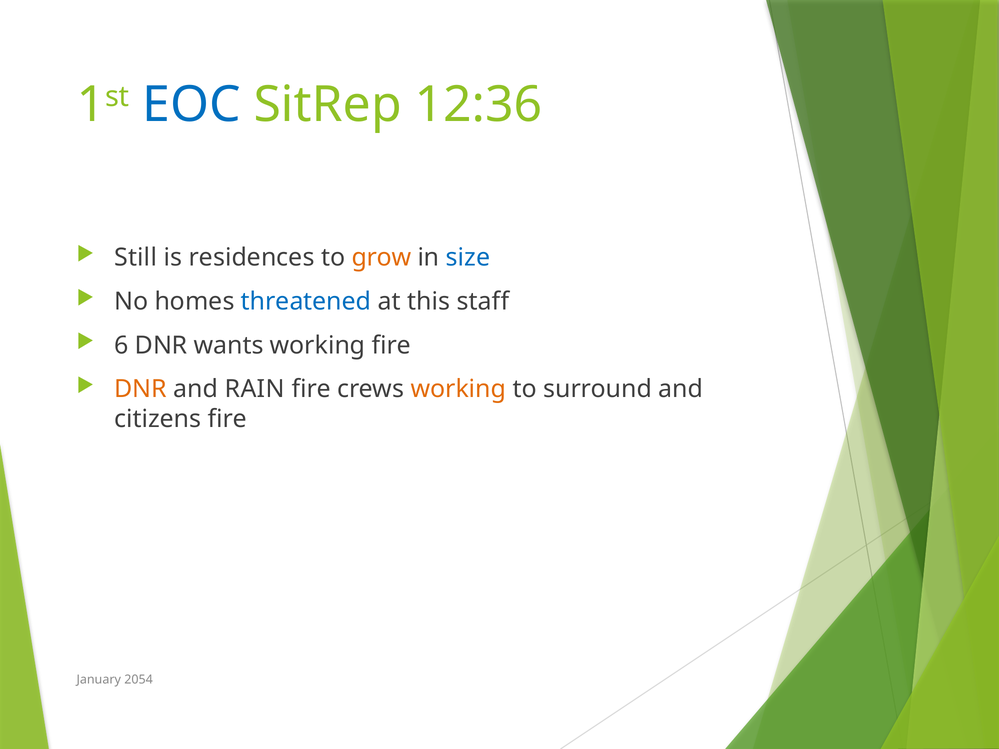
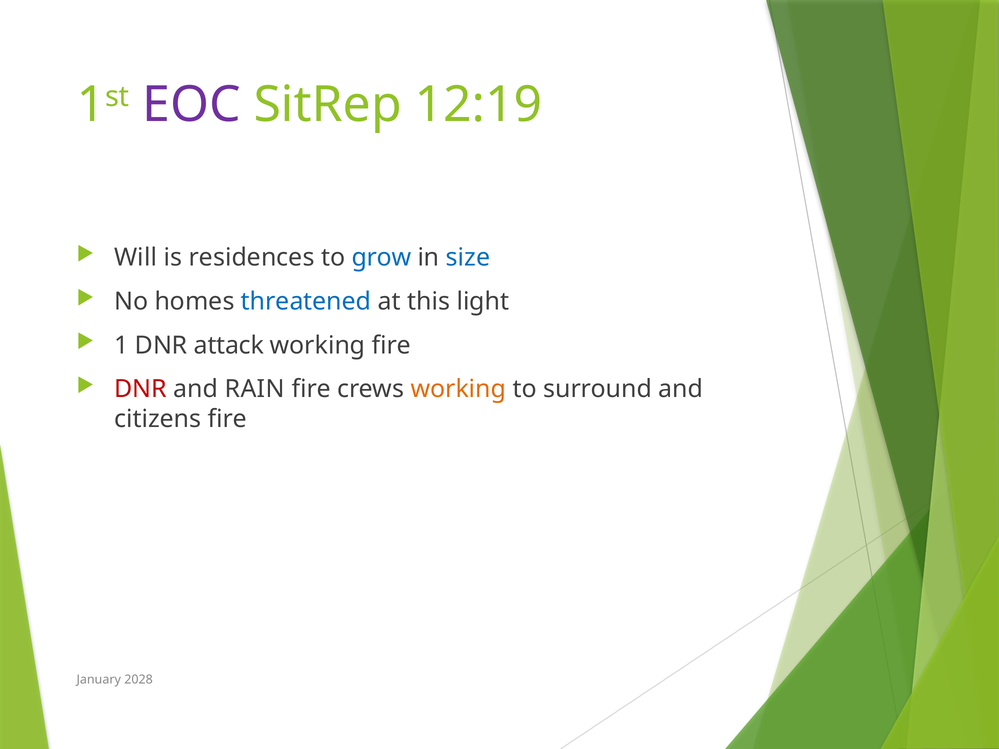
EOC colour: blue -> purple
12:36: 12:36 -> 12:19
Still: Still -> Will
grow colour: orange -> blue
staff: staff -> light
6: 6 -> 1
wants: wants -> attack
DNR at (140, 389) colour: orange -> red
2054: 2054 -> 2028
